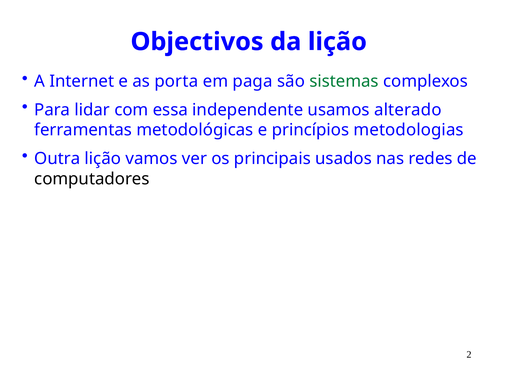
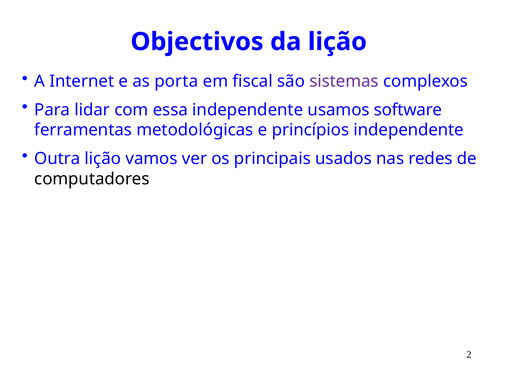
paga: paga -> fiscal
sistemas colour: green -> purple
alterado: alterado -> software
princípios metodologias: metodologias -> independente
